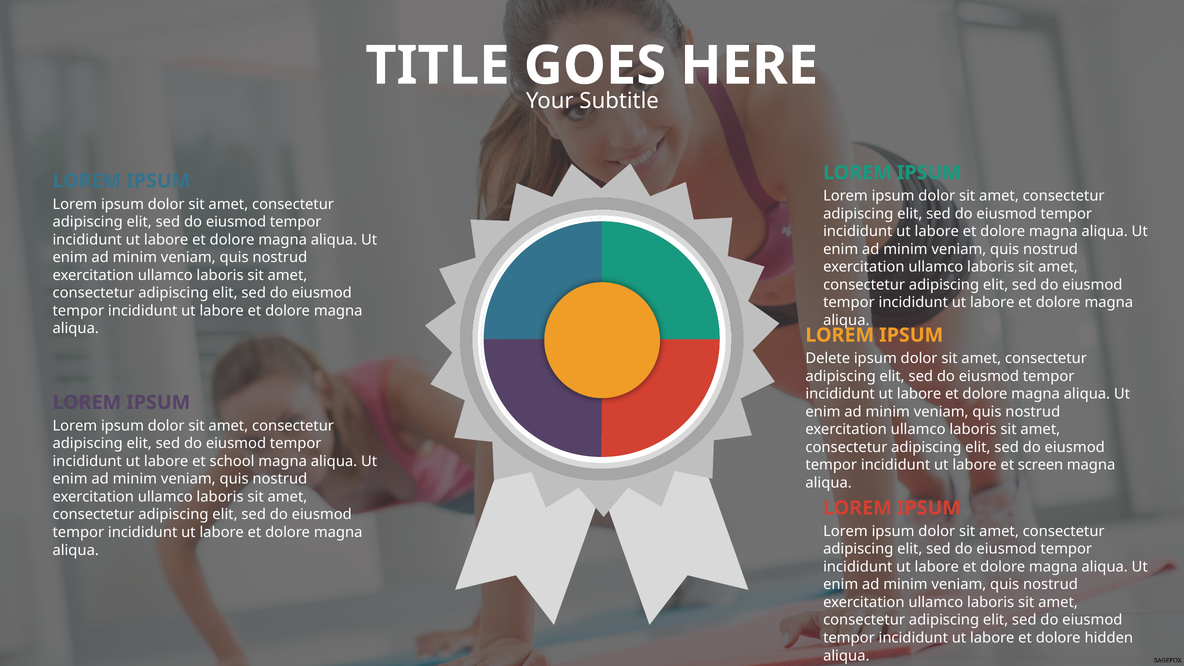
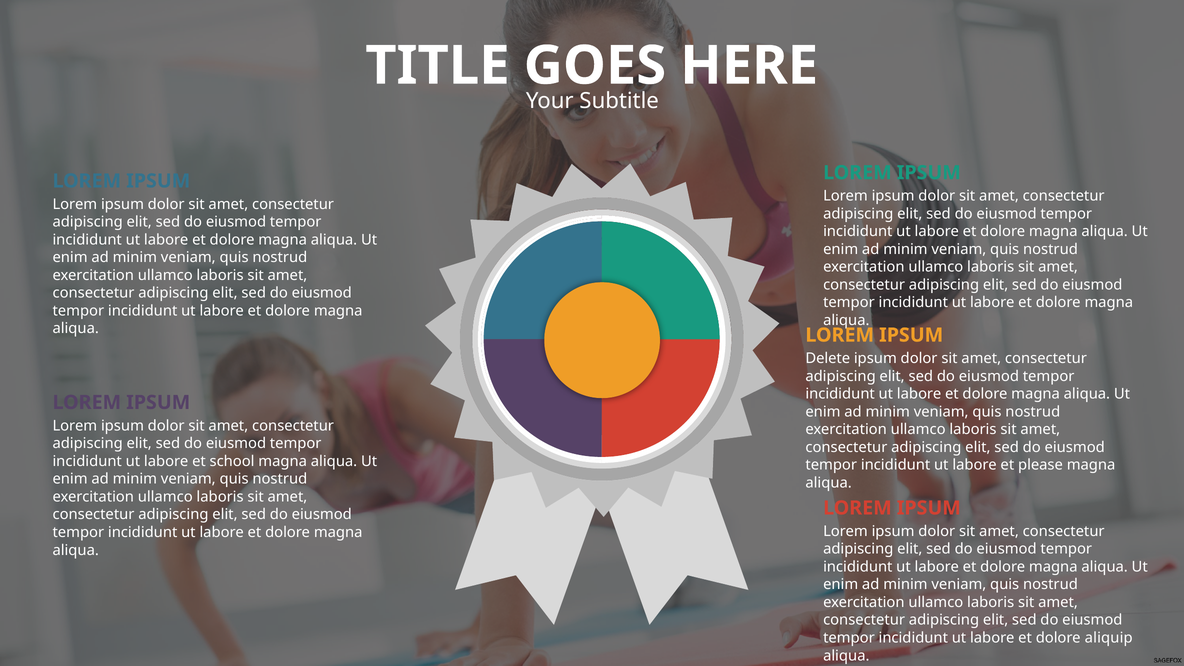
screen: screen -> please
hidden: hidden -> aliquip
